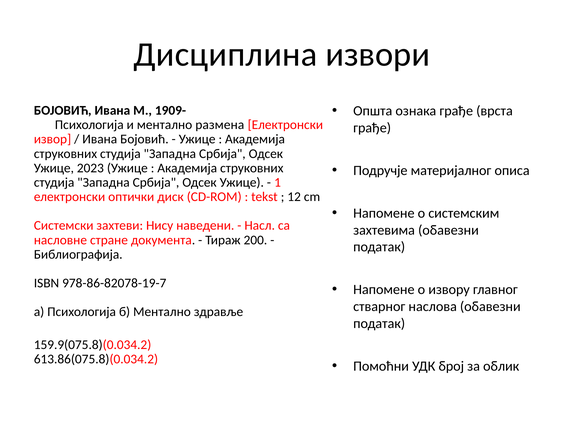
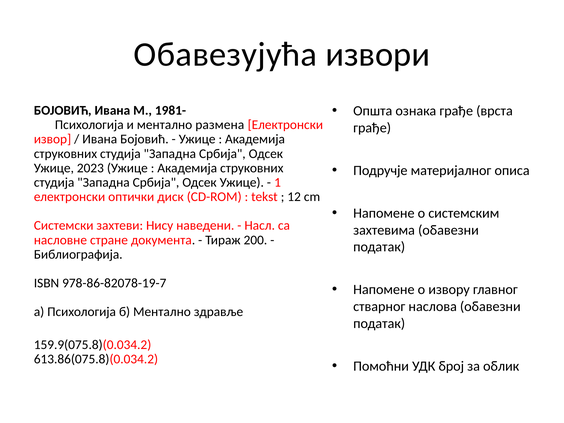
Дисциплина: Дисциплина -> Обавезујућа
1909-: 1909- -> 1981-
